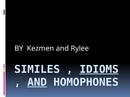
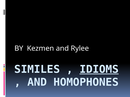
AND at (37, 83) underline: present -> none
